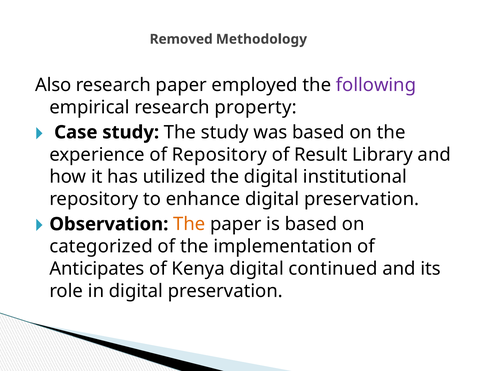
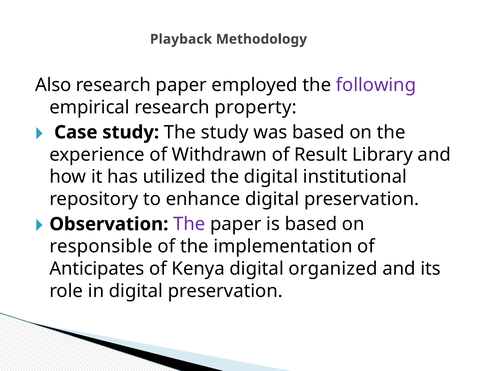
Removed: Removed -> Playback
of Repository: Repository -> Withdrawn
The at (189, 224) colour: orange -> purple
categorized: categorized -> responsible
continued: continued -> organized
